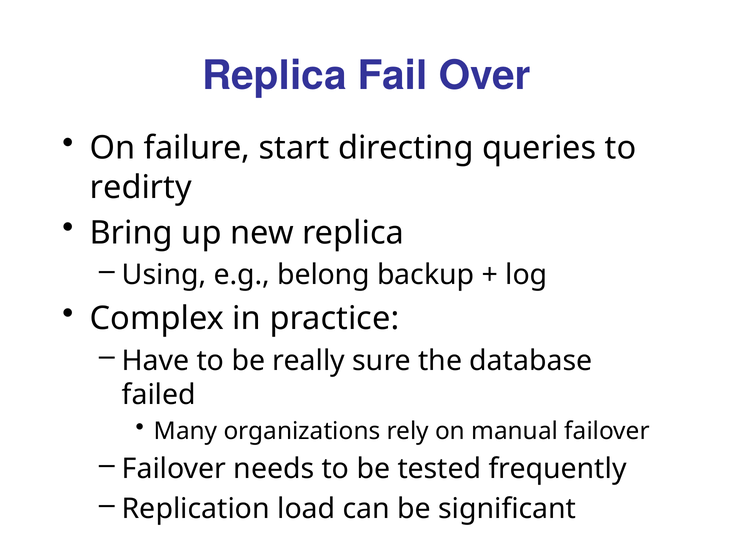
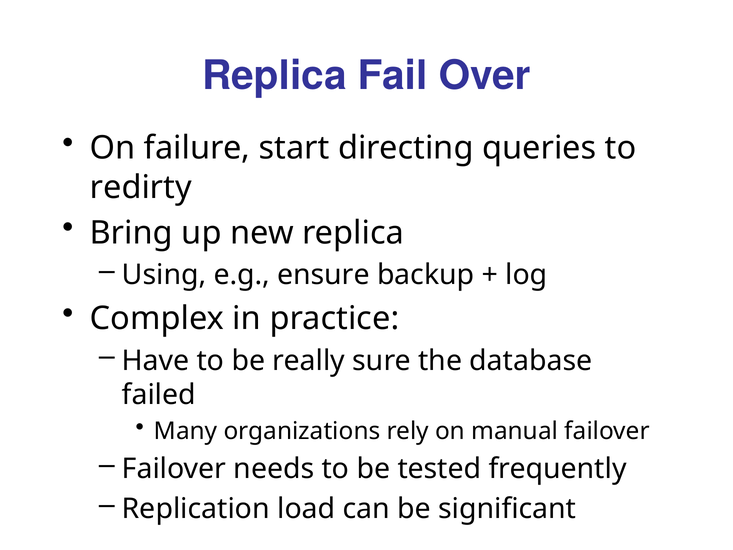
belong: belong -> ensure
